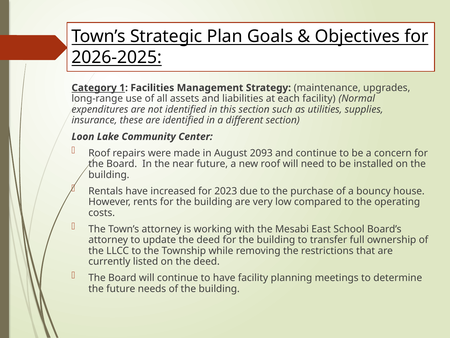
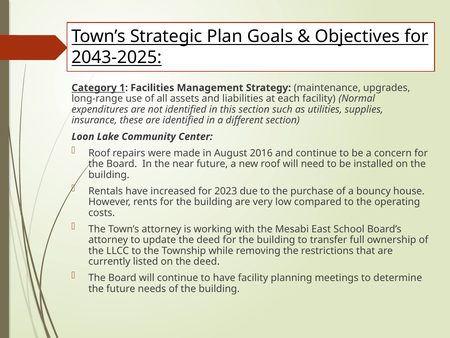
2026-2025: 2026-2025 -> 2043-2025
2093: 2093 -> 2016
